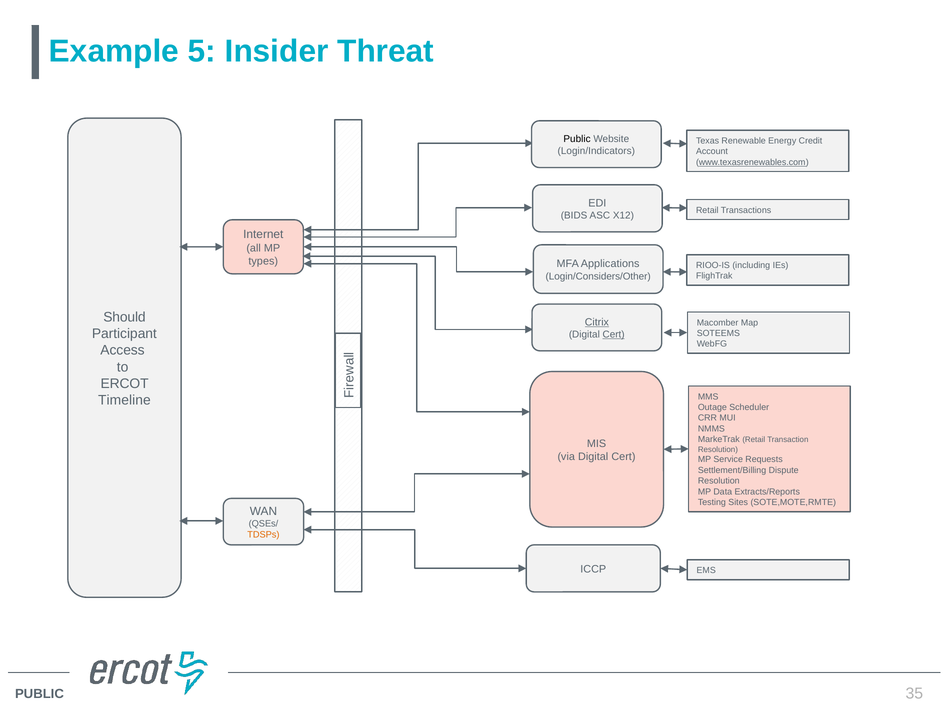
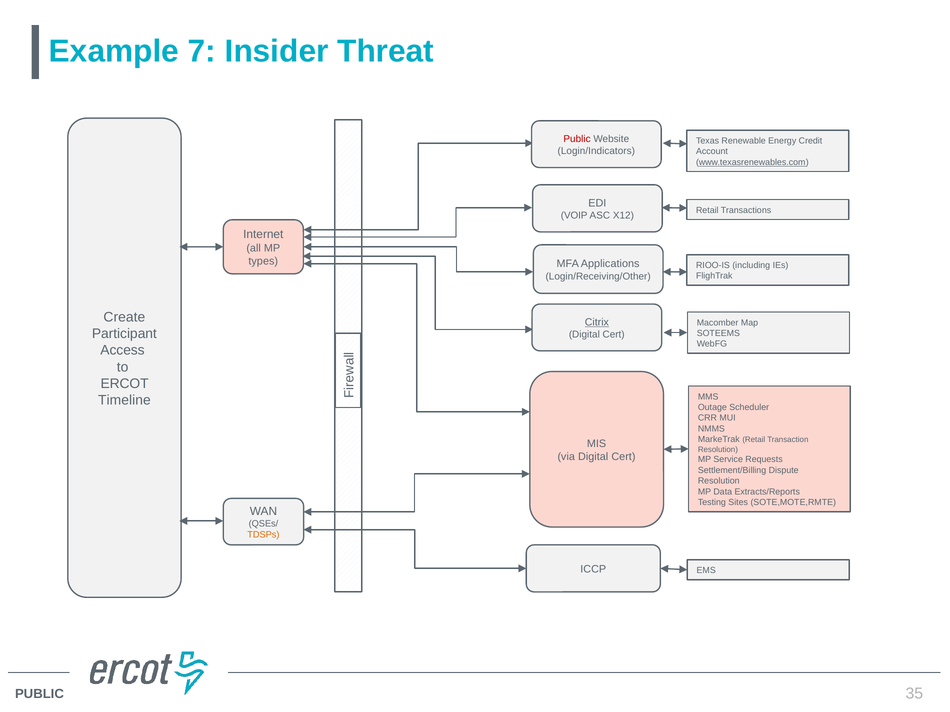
5: 5 -> 7
Public at (577, 139) colour: black -> red
BIDS: BIDS -> VOIP
Login/Considers/Other: Login/Considers/Other -> Login/Receiving/Other
Should: Should -> Create
Cert at (614, 335) underline: present -> none
